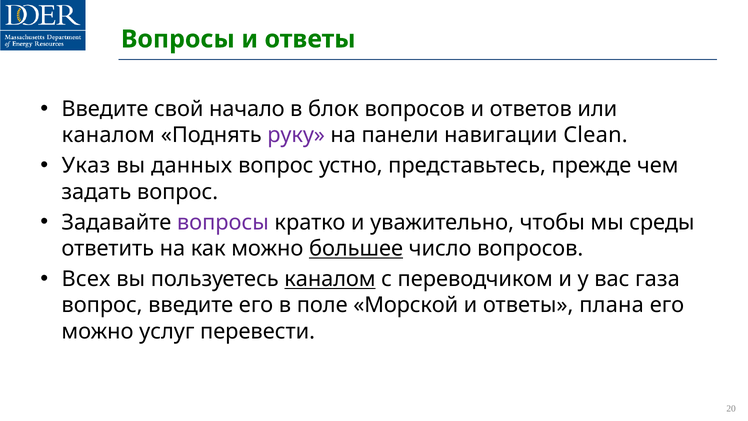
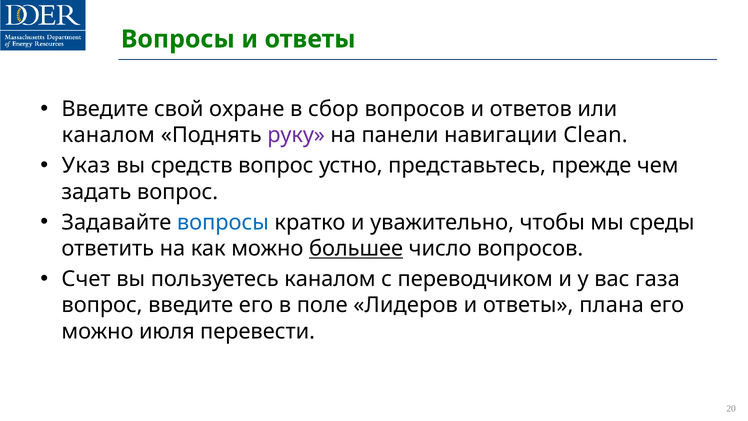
начало: начало -> охране
блок: блок -> сбор
данных: данных -> средств
вопросы at (223, 222) colour: purple -> blue
Всех: Всех -> Счет
каналом at (330, 279) underline: present -> none
Морской: Морской -> Лидеров
услуг: услуг -> июля
